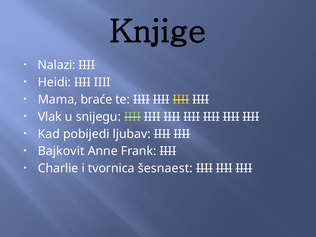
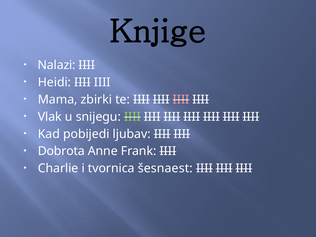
braće: braće -> zbirki
IIII at (181, 100) colour: yellow -> pink
Bajkovit: Bajkovit -> Dobrota
